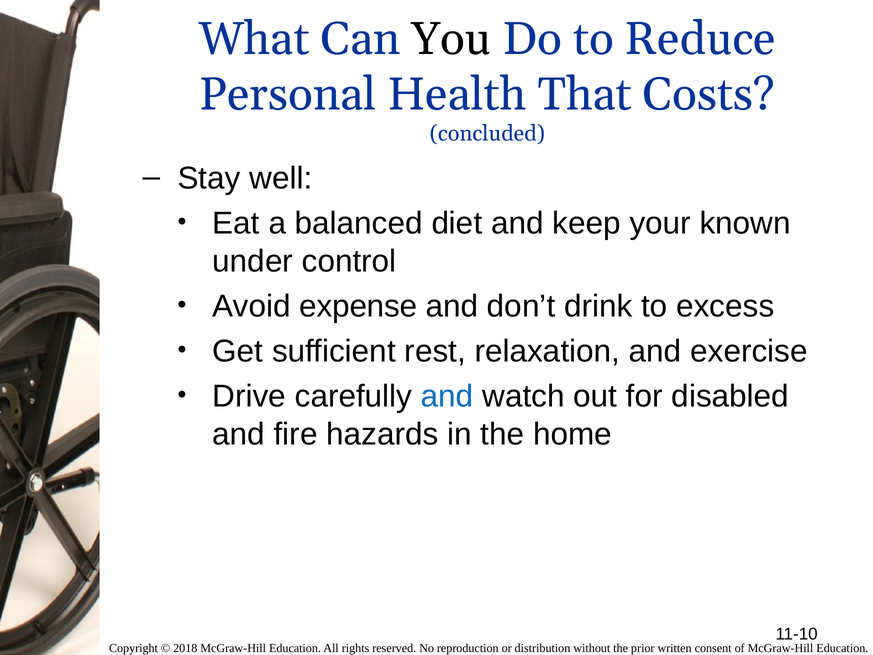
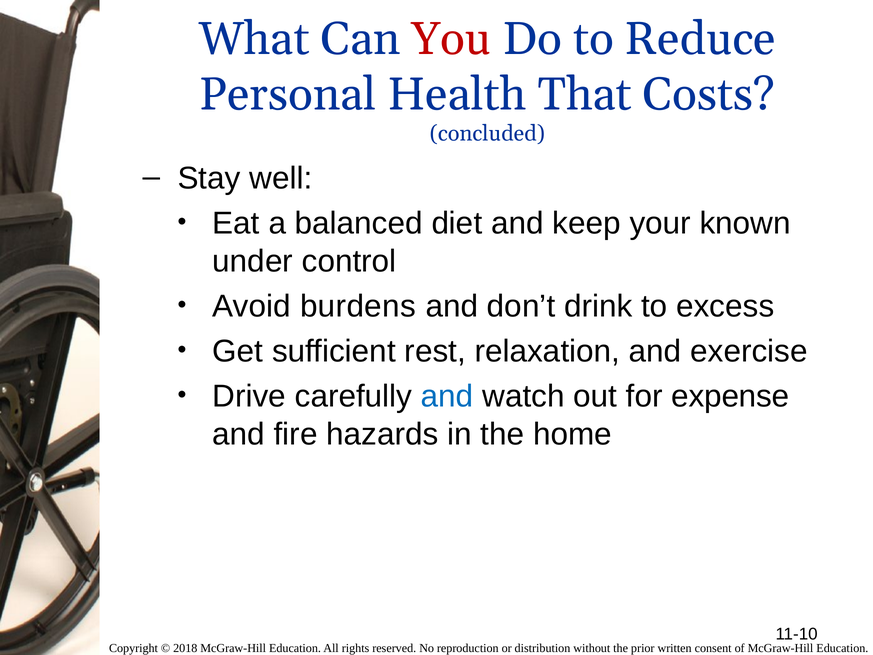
You colour: black -> red
expense: expense -> burdens
disabled: disabled -> expense
